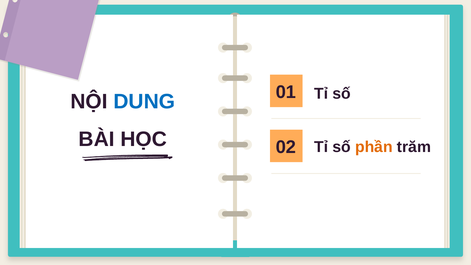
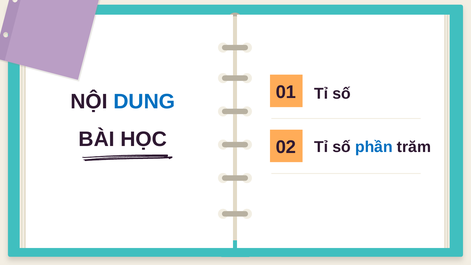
phần colour: orange -> blue
